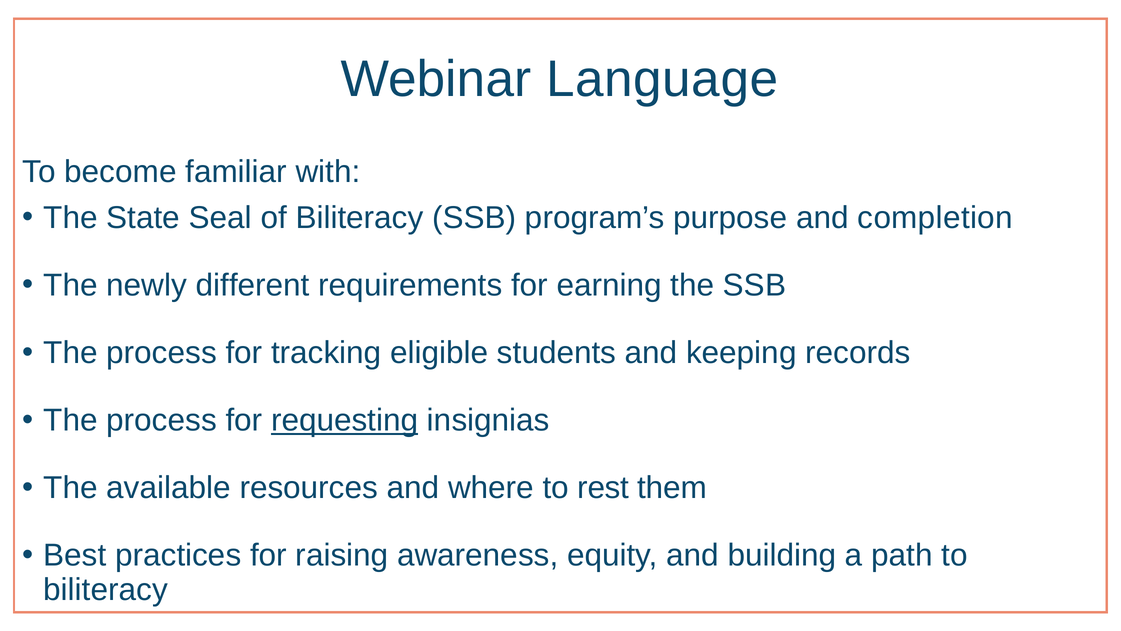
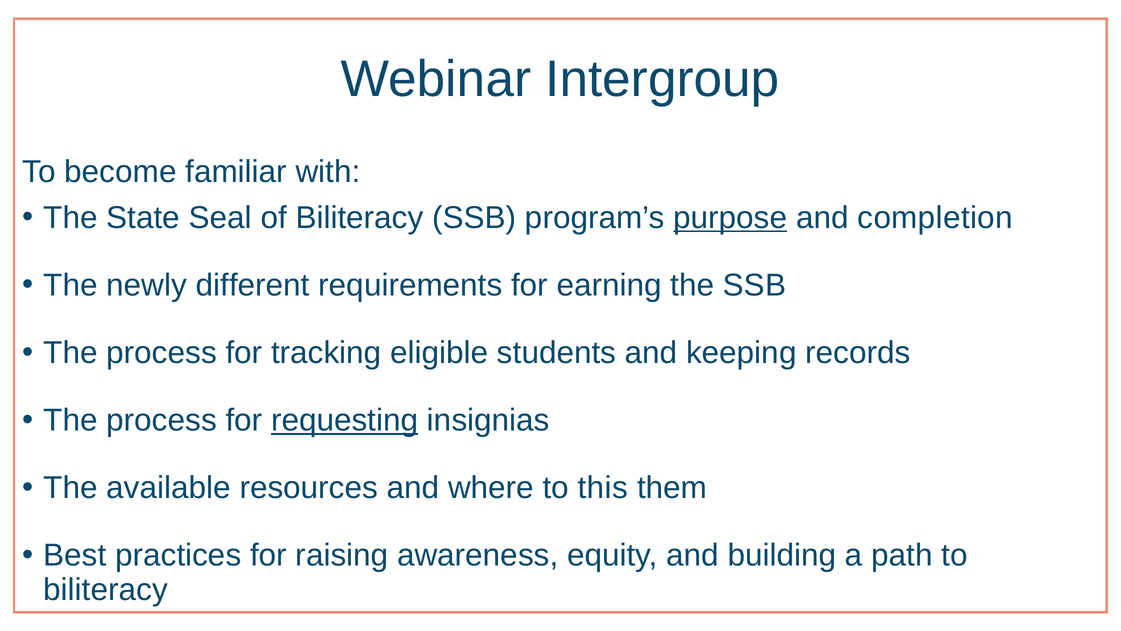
Language: Language -> Intergroup
purpose underline: none -> present
rest: rest -> this
